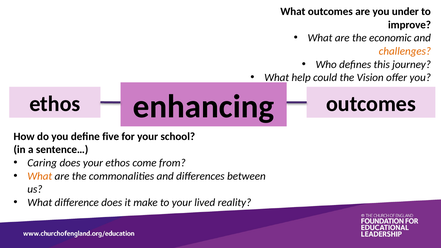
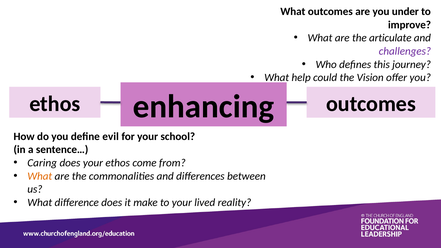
economic: economic -> articulate
challenges colour: orange -> purple
five: five -> evil
